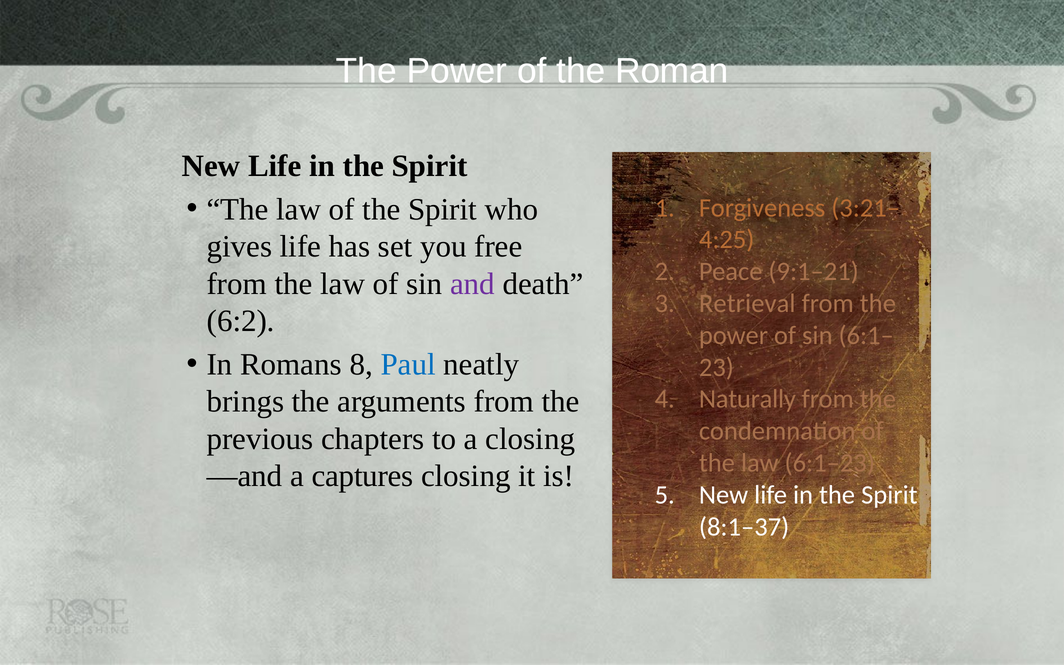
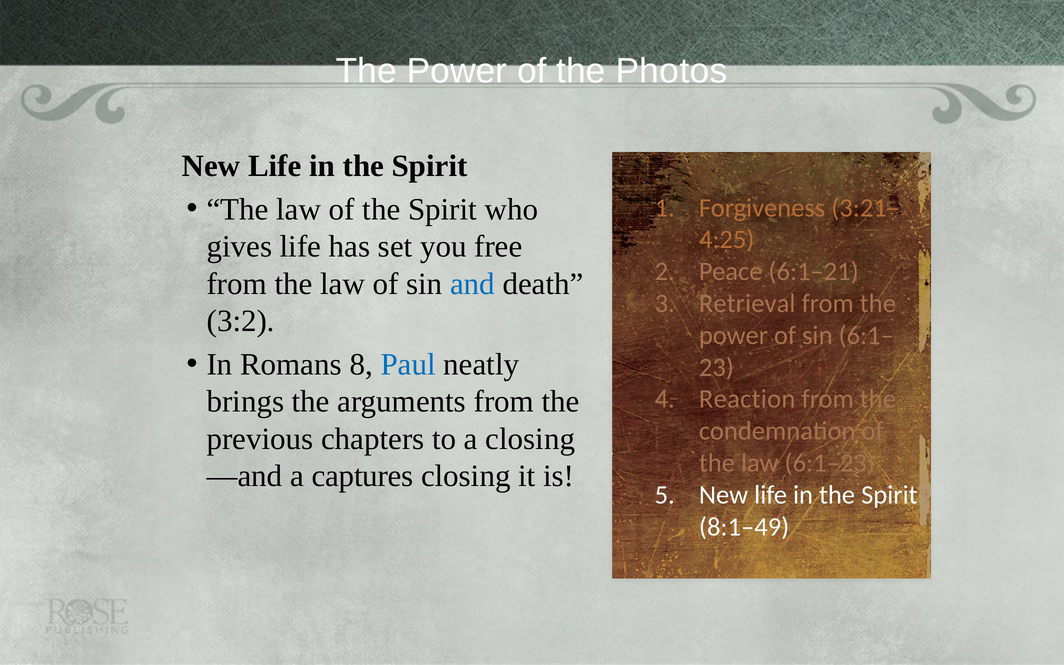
Roman: Roman -> Photos
9:1–21: 9:1–21 -> 6:1–21
and colour: purple -> blue
6:2: 6:2 -> 3:2
Naturally: Naturally -> Reaction
8:1–37: 8:1–37 -> 8:1–49
